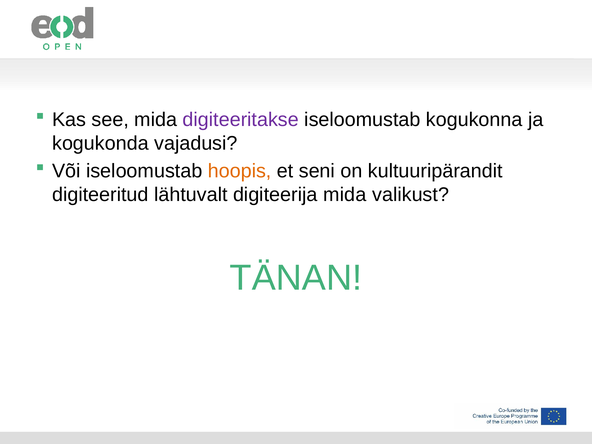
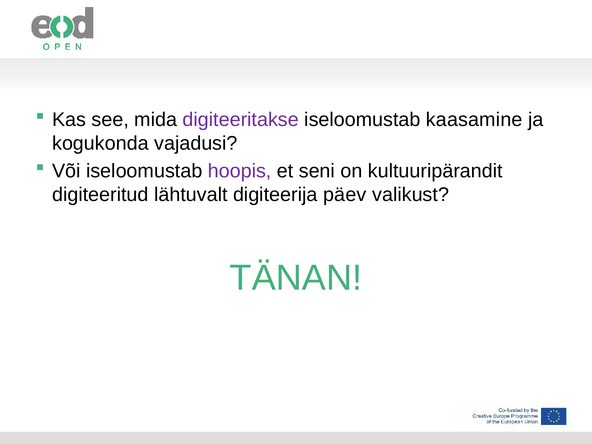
kogukonna: kogukonna -> kaasamine
hoopis colour: orange -> purple
digiteerija mida: mida -> päev
